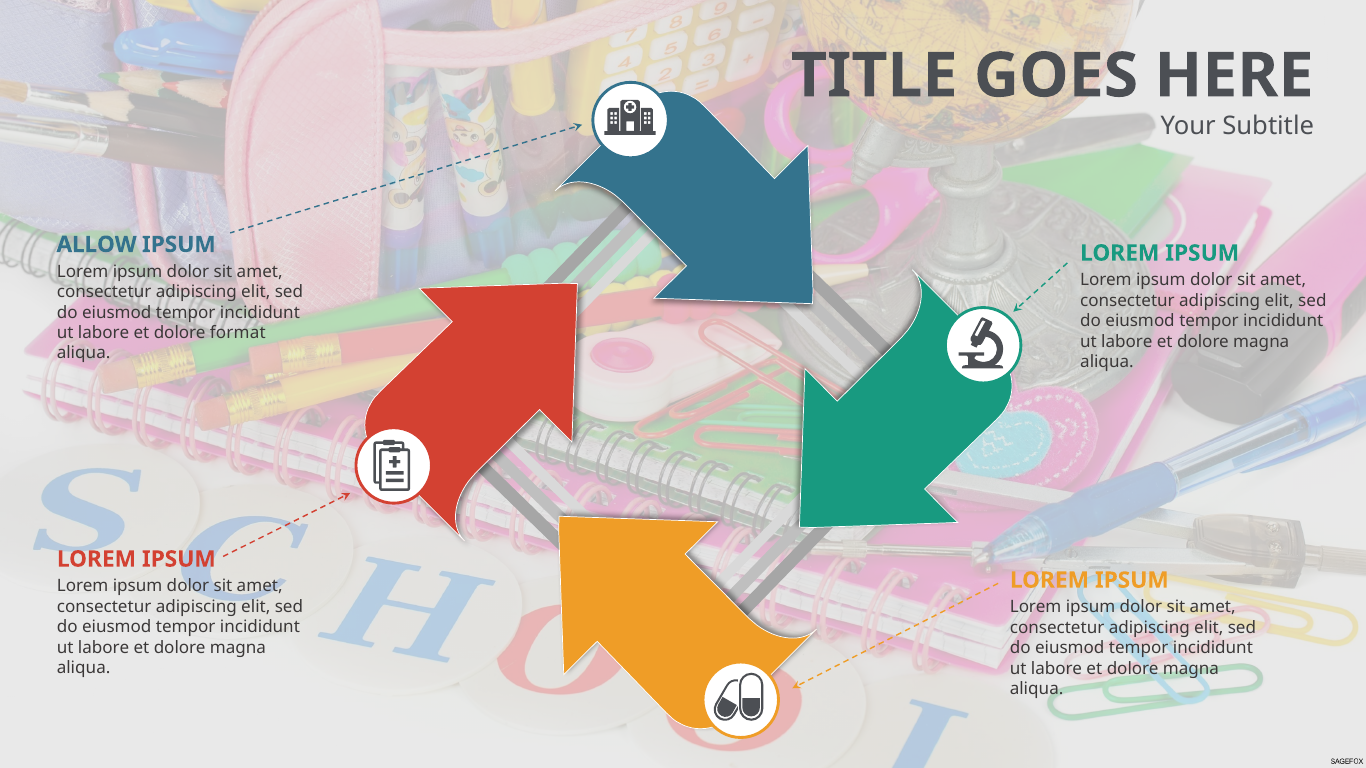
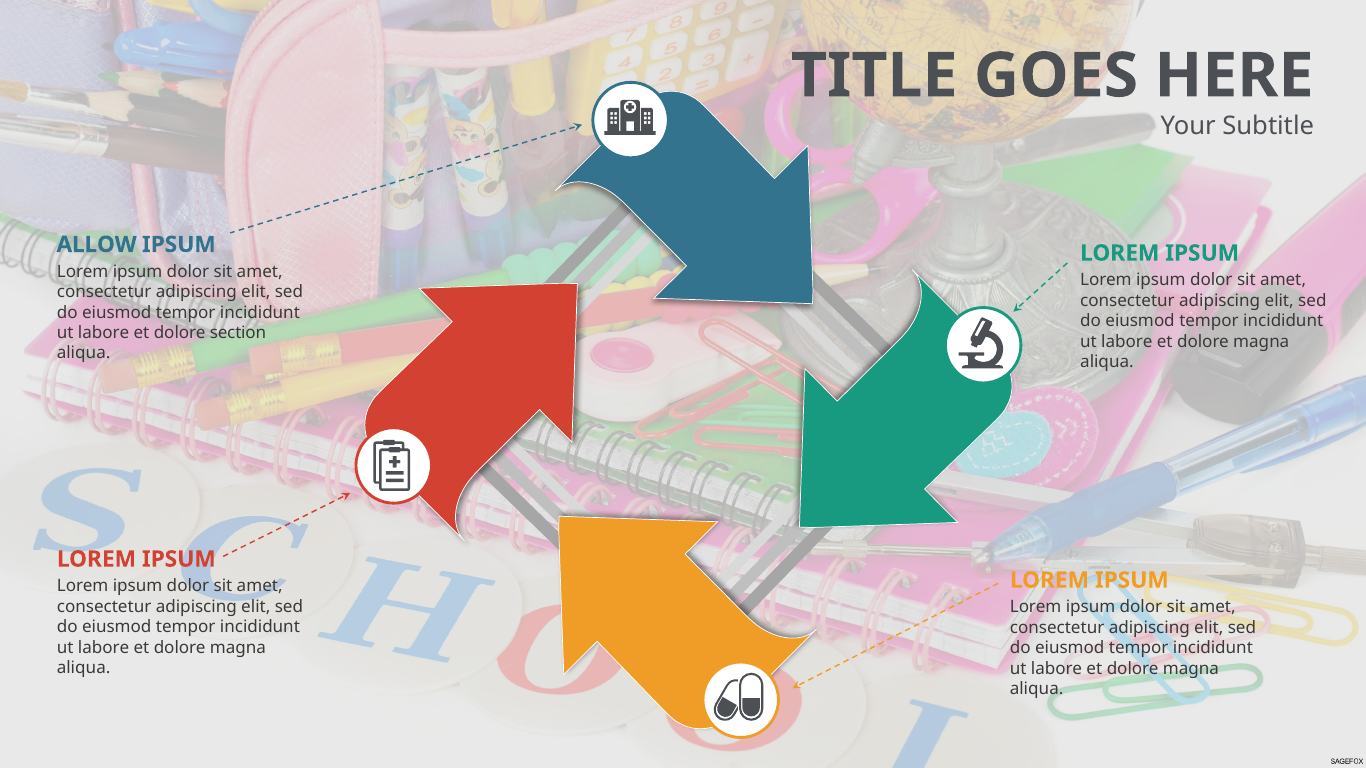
format: format -> section
